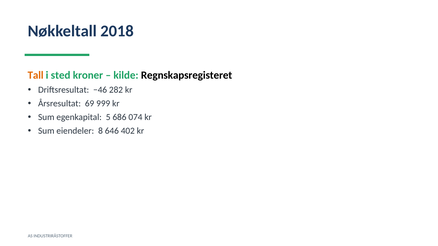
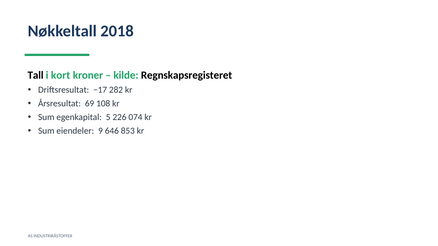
Tall colour: orange -> black
sted: sted -> kort
−46: −46 -> −17
999: 999 -> 108
686: 686 -> 226
8: 8 -> 9
402: 402 -> 853
